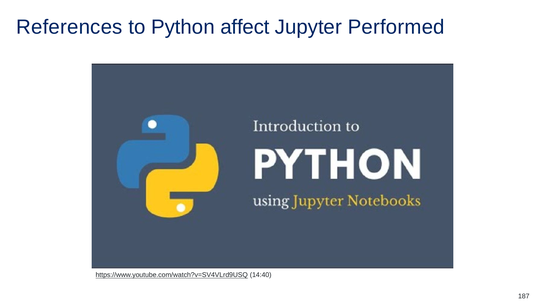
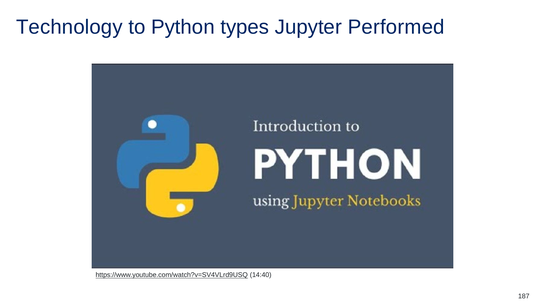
References: References -> Technology
affect: affect -> types
